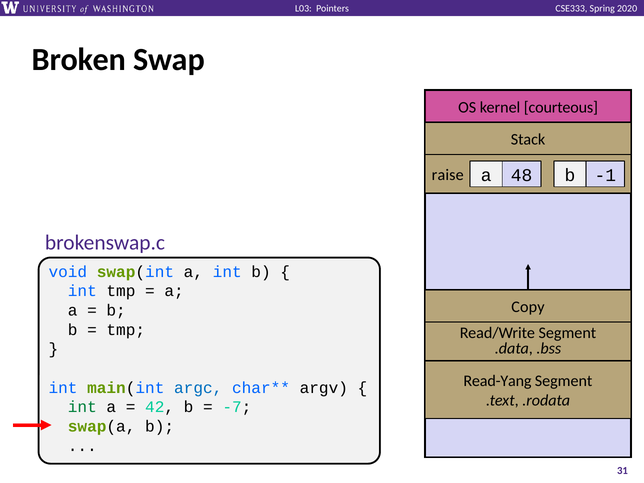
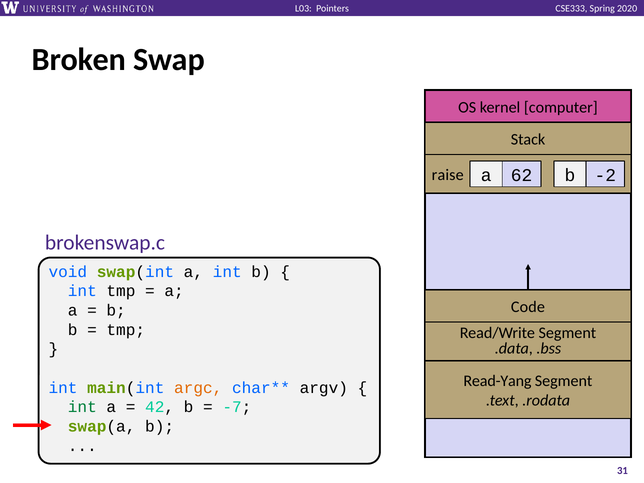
courteous: courteous -> computer
48: 48 -> 62
-1: -1 -> -2
Copy: Copy -> Code
argc colour: blue -> orange
